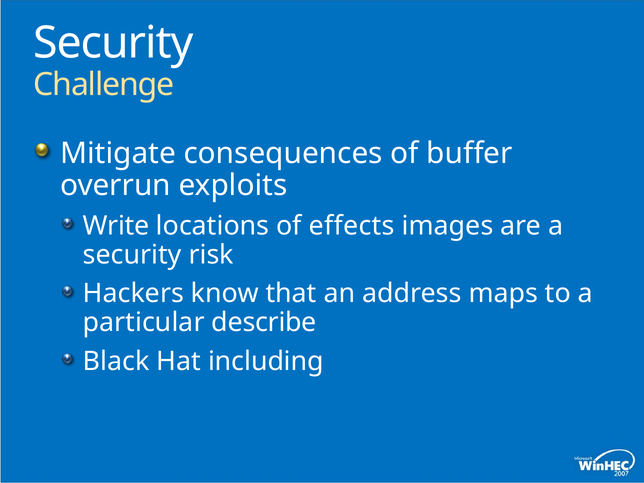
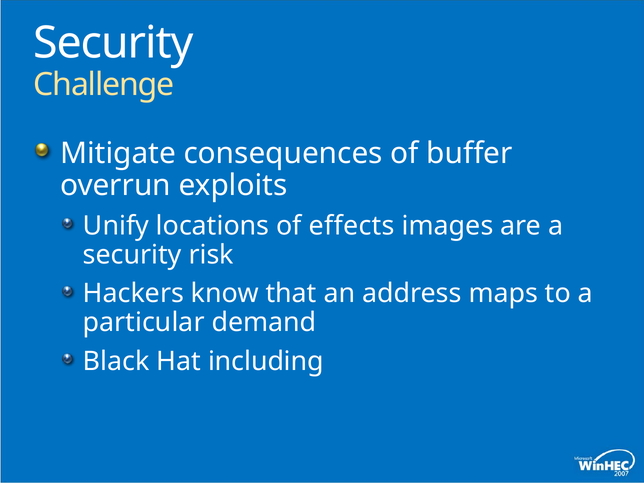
Write: Write -> Unify
describe: describe -> demand
